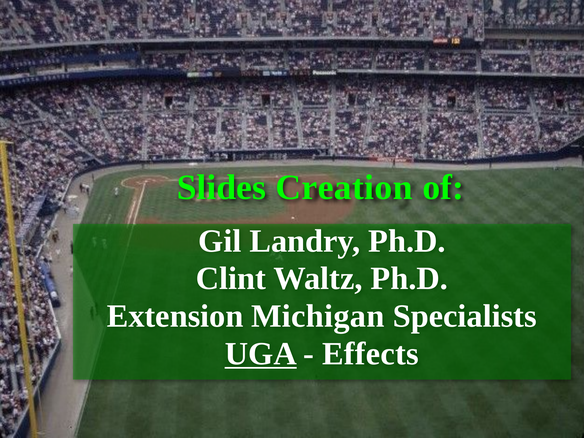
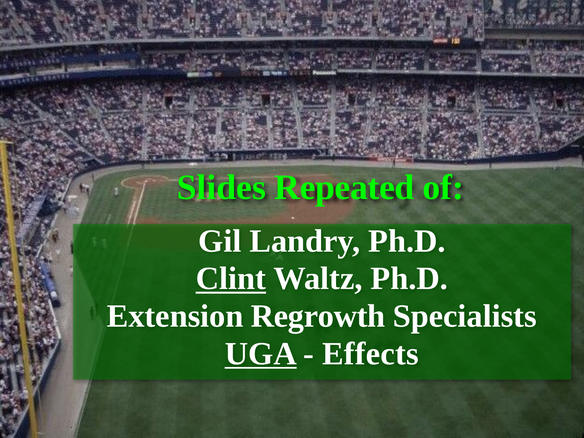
Creation: Creation -> Repeated
Clint underline: none -> present
Michigan: Michigan -> Regrowth
